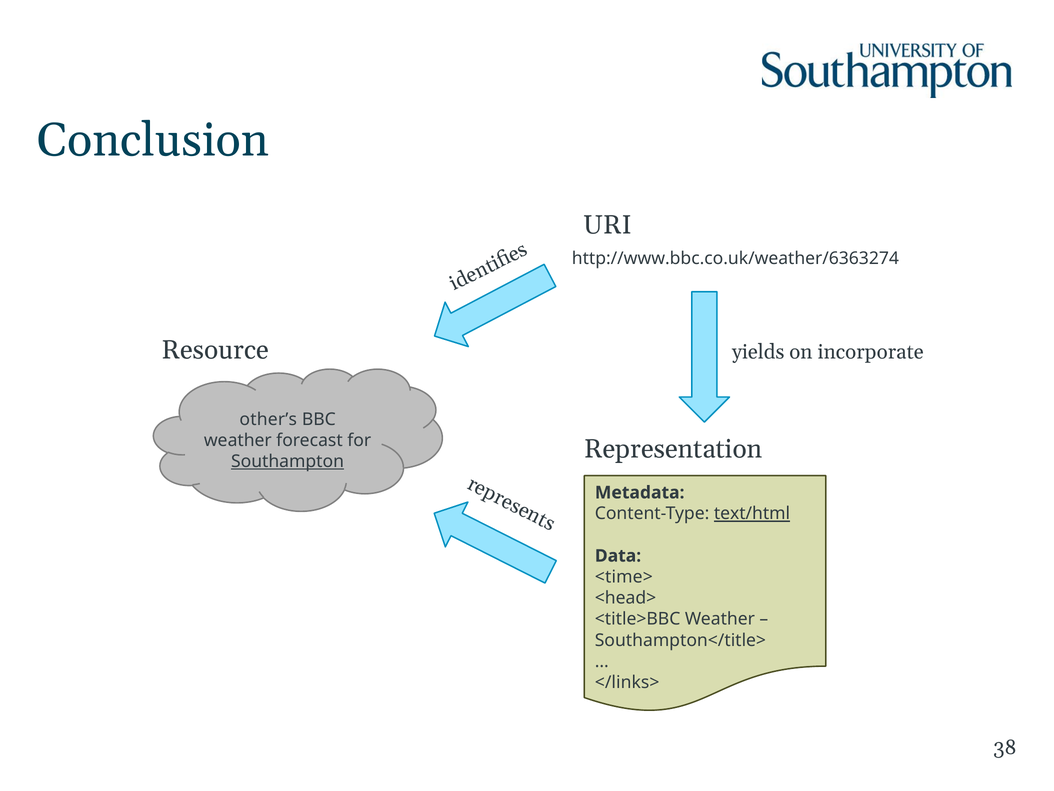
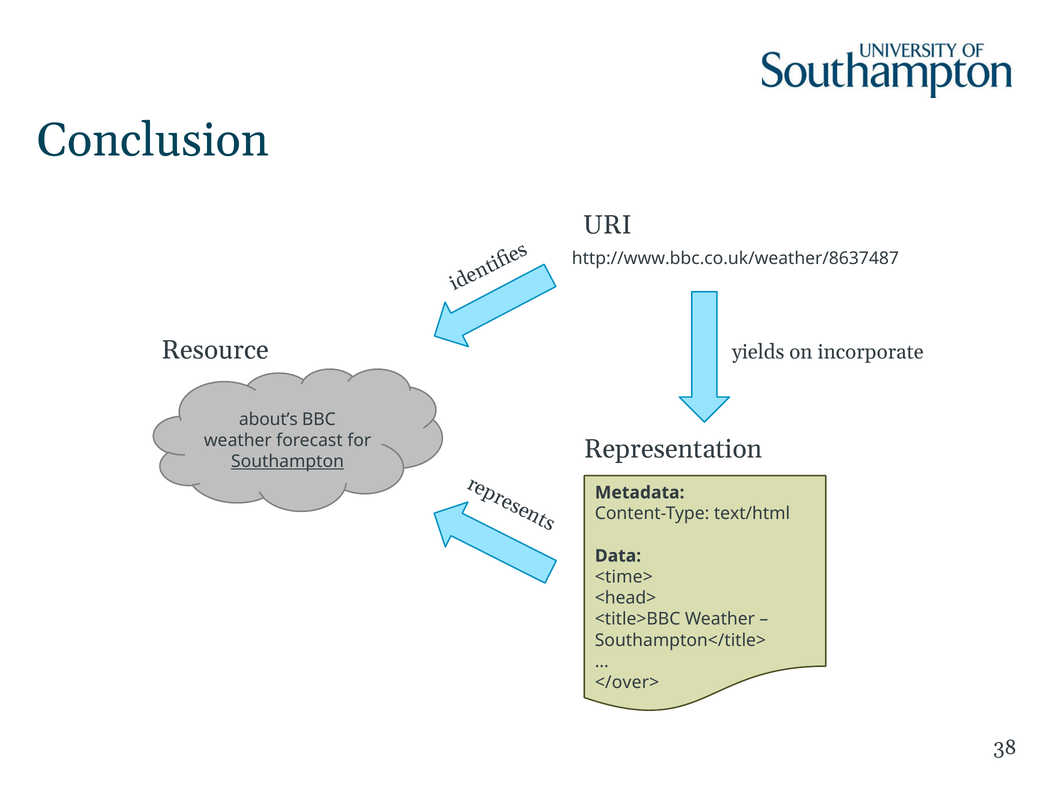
http://www.bbc.co.uk/weather/6363274: http://www.bbc.co.uk/weather/6363274 -> http://www.bbc.co.uk/weather/8637487
other’s: other’s -> about’s
text/html underline: present -> none
</links>: </links> -> </over>
